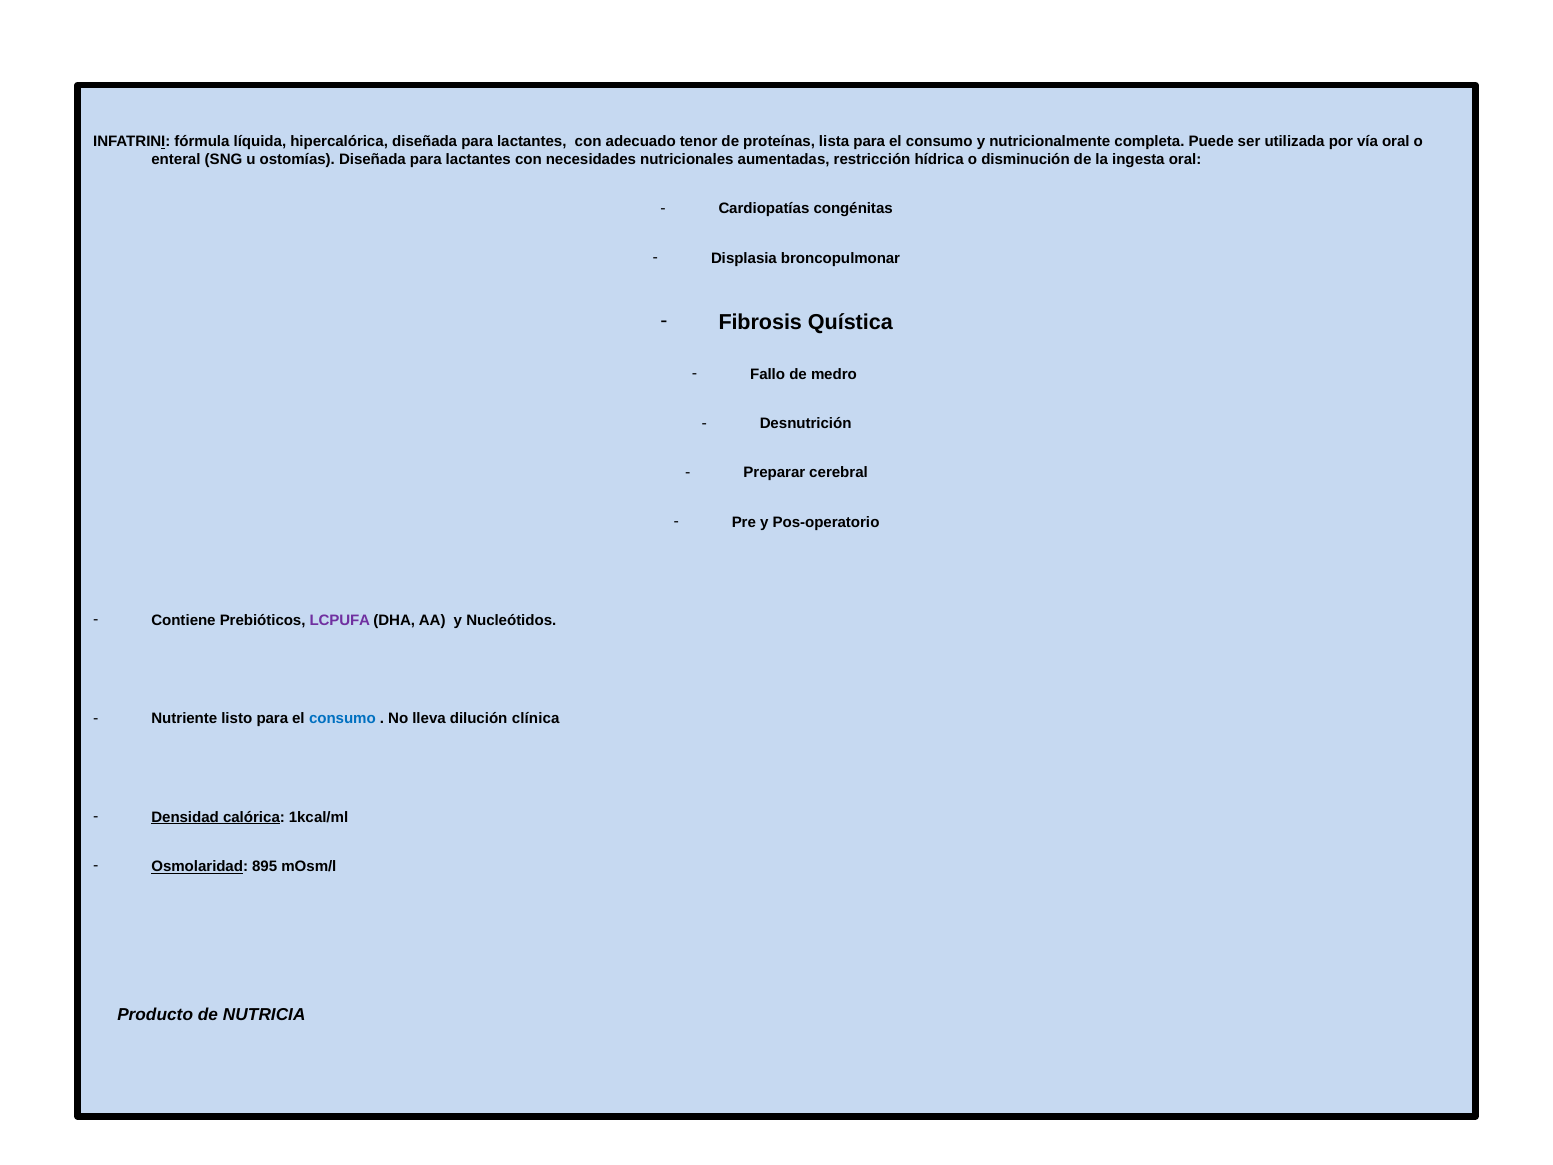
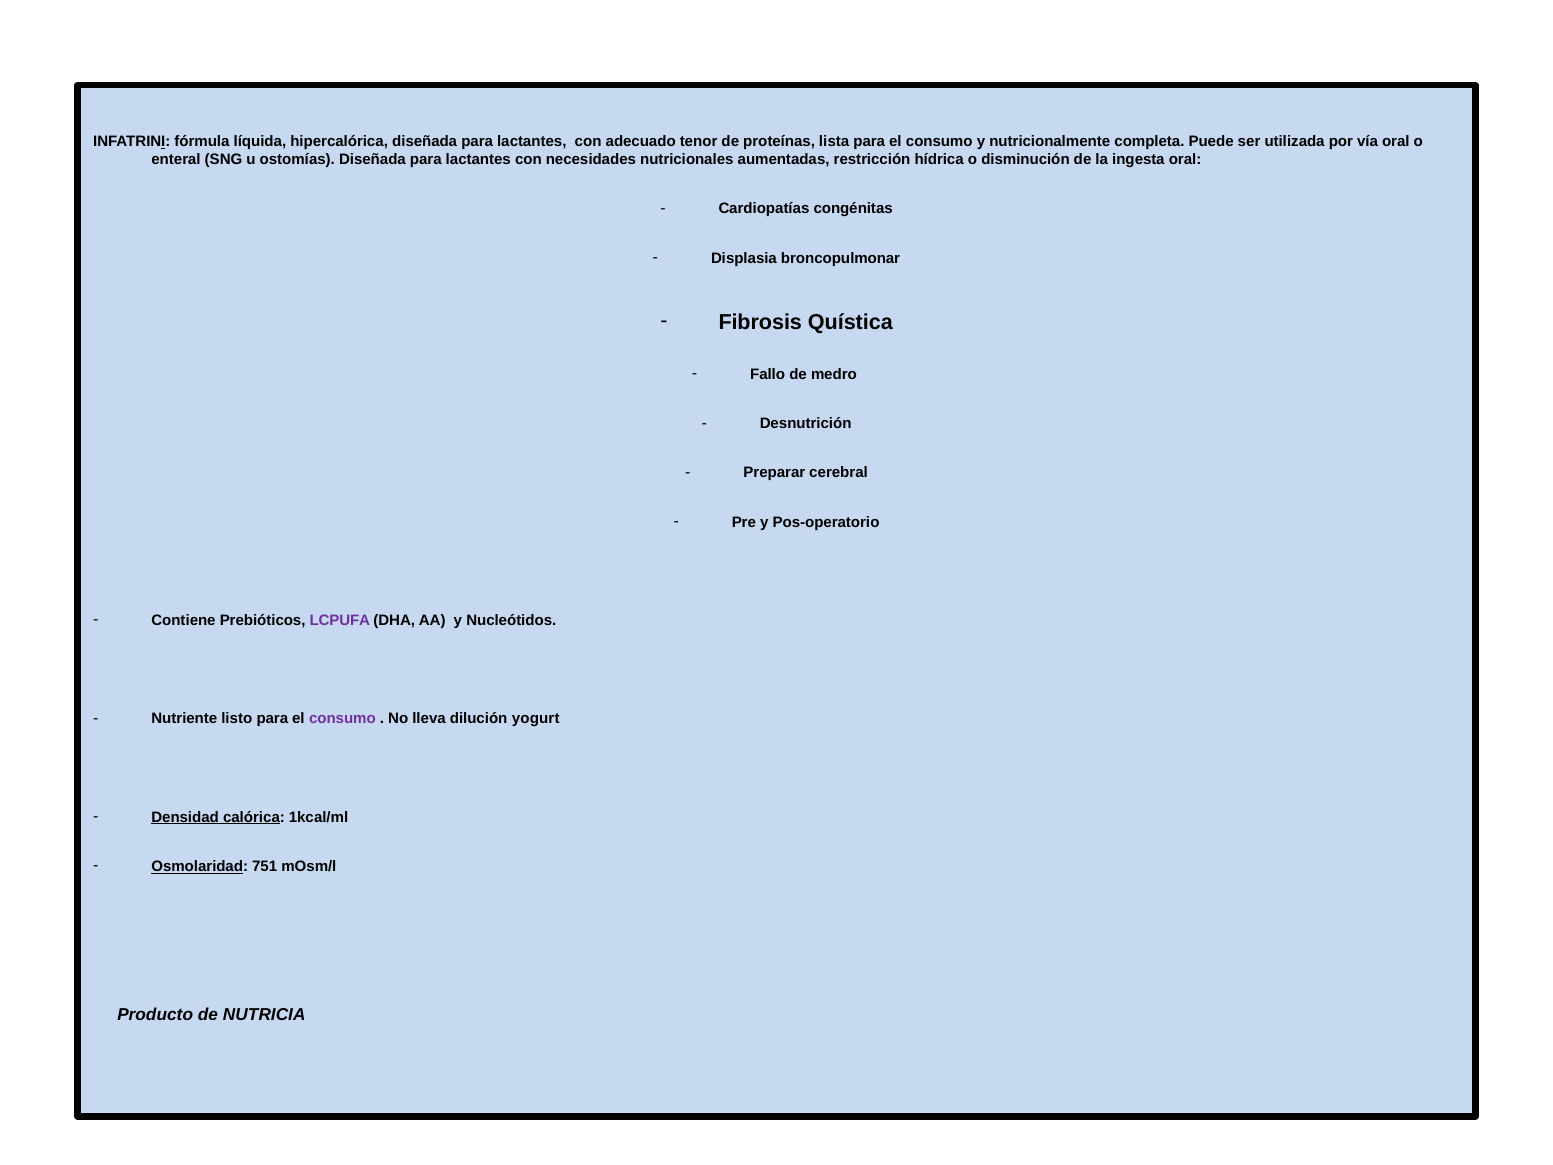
consumo at (342, 719) colour: blue -> purple
clínica: clínica -> yogurt
895: 895 -> 751
